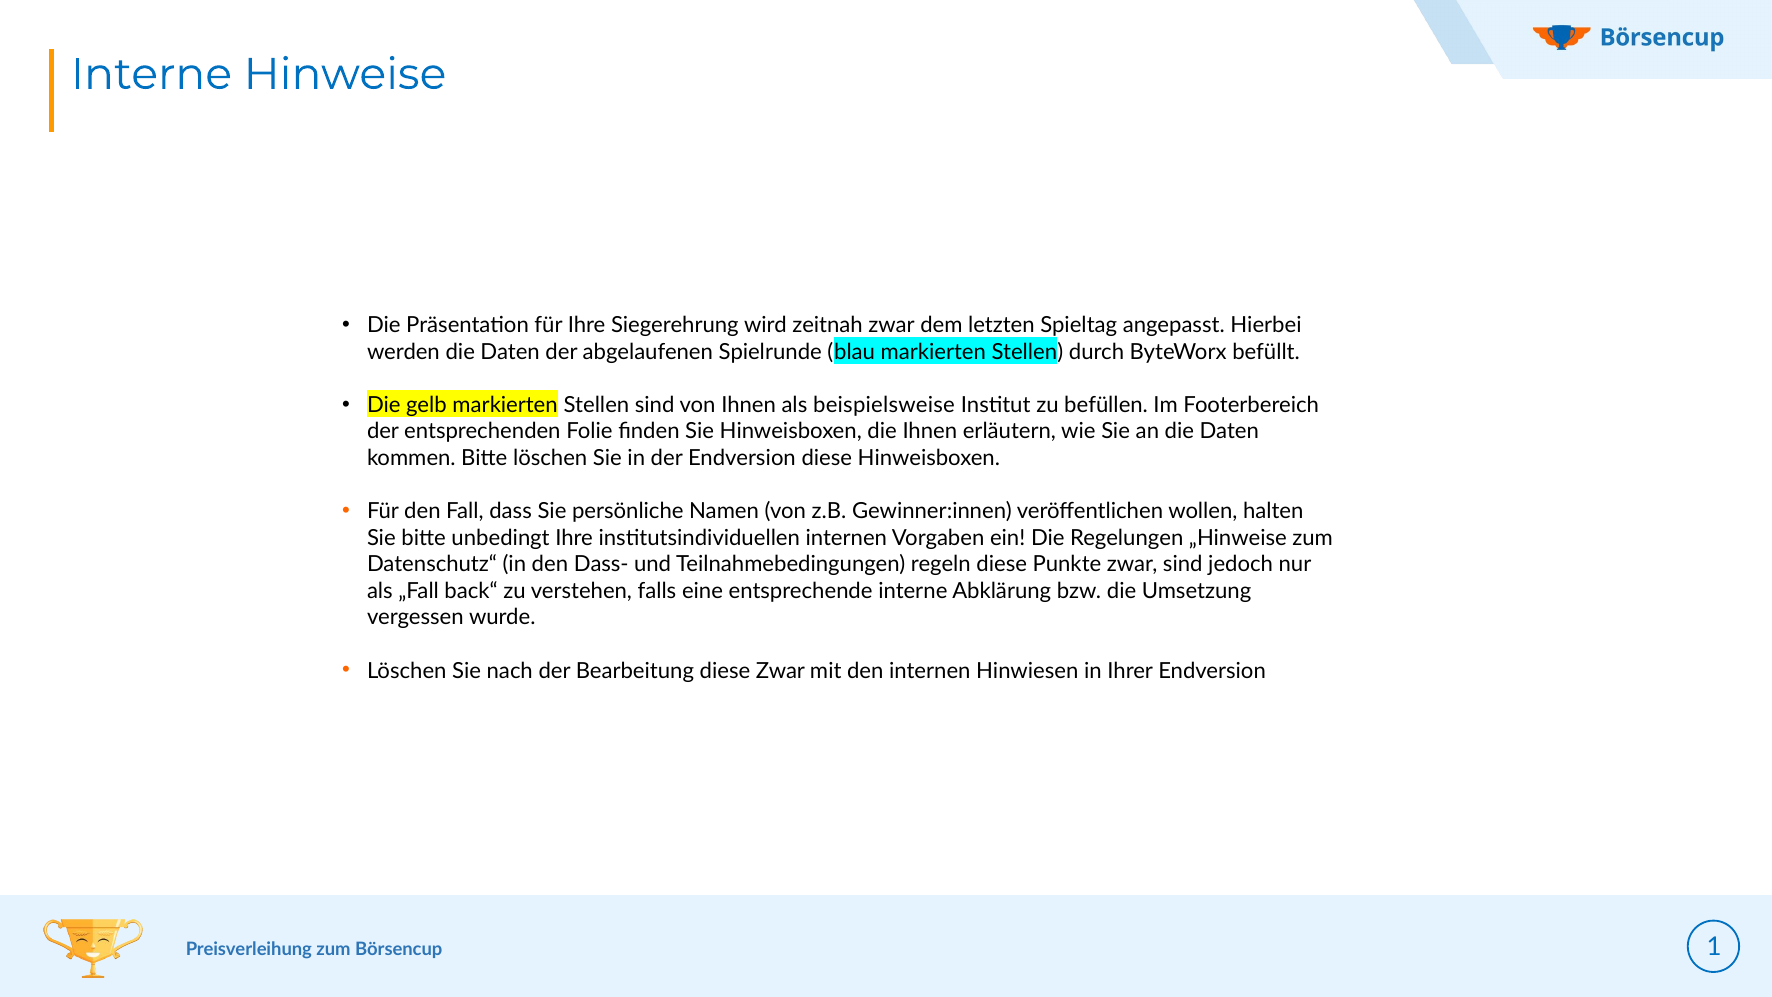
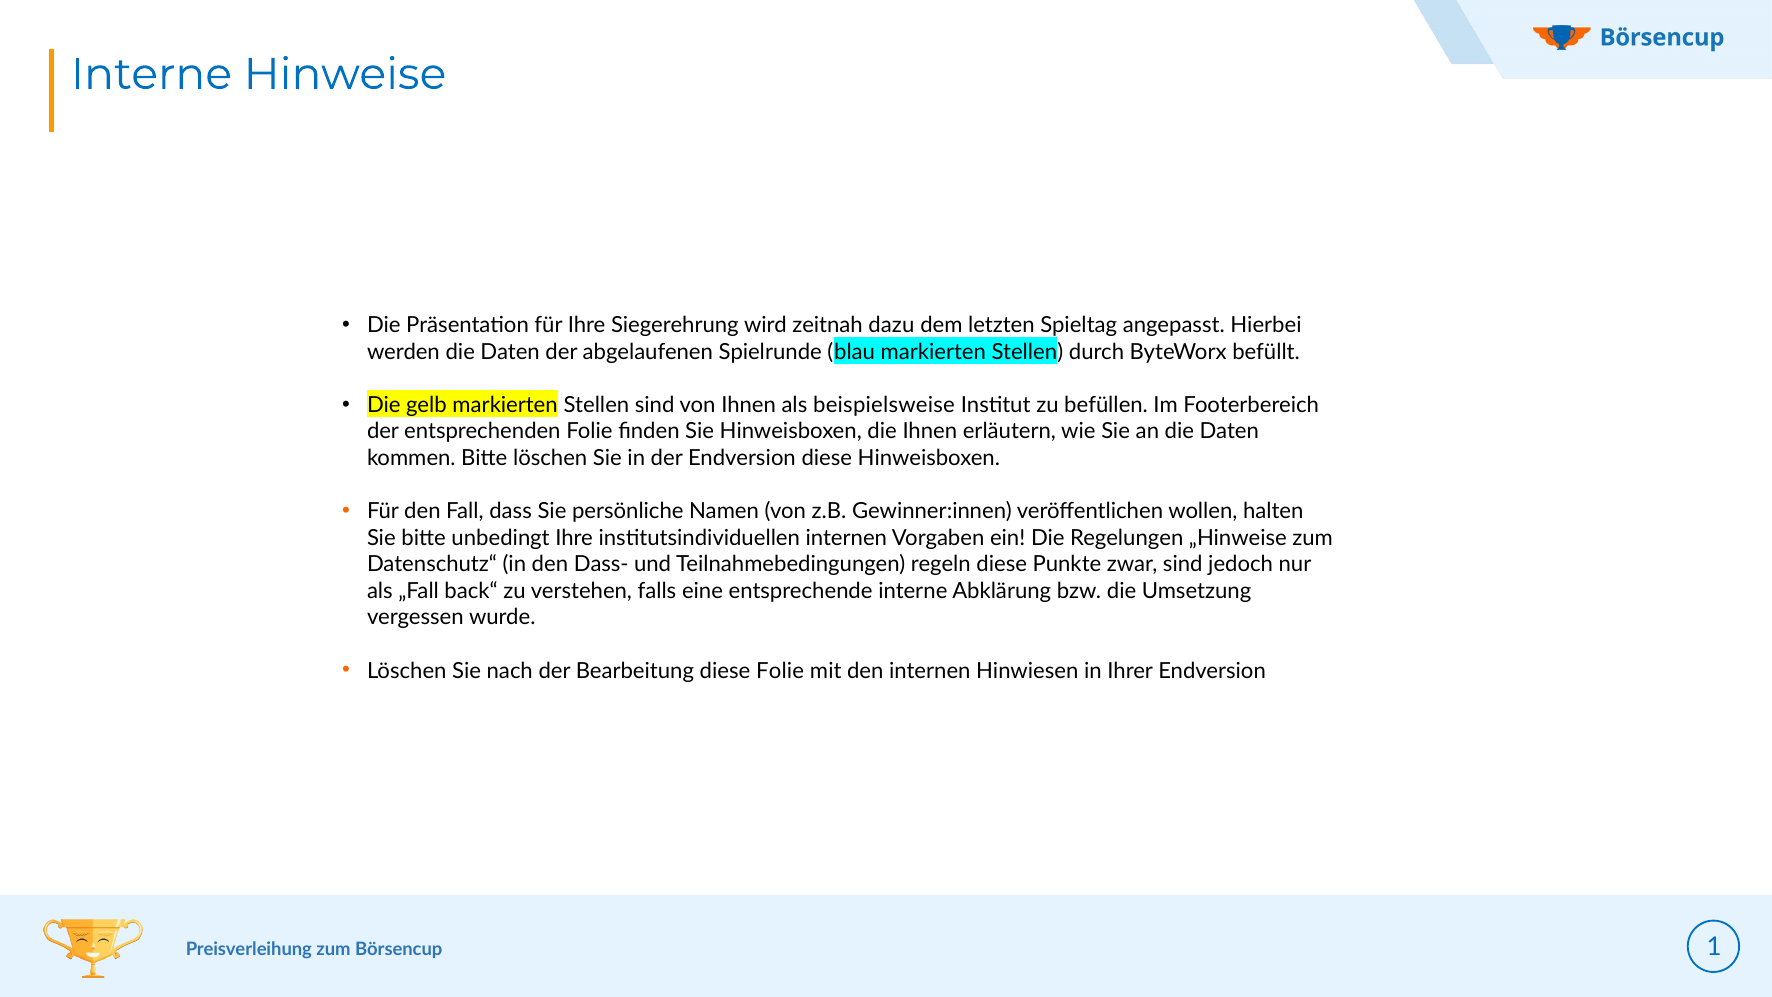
zeitnah zwar: zwar -> dazu
diese Zwar: Zwar -> Folie
